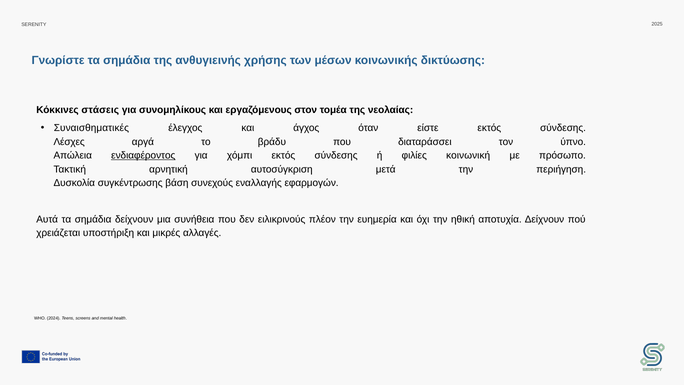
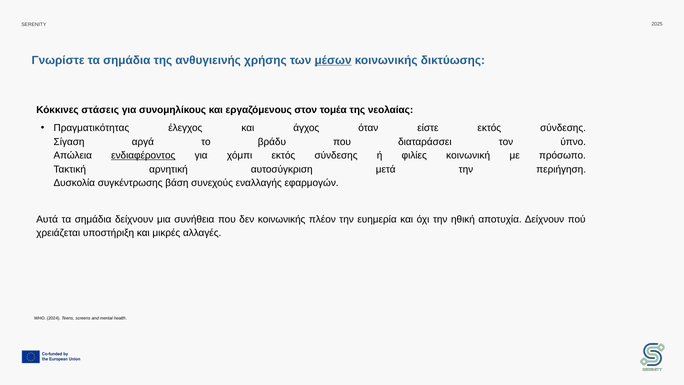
μέσων underline: none -> present
Συναισθηματικές: Συναισθηματικές -> Πραγματικότητας
Λέσχες: Λέσχες -> Σίγαση
δεν ειλικρινούς: ειλικρινούς -> κοινωνικής
